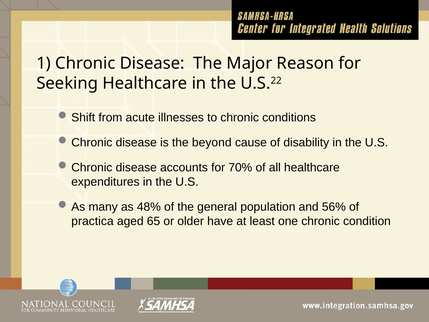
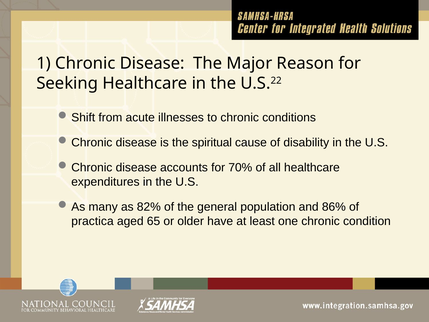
beyond: beyond -> spiritual
48%: 48% -> 82%
56%: 56% -> 86%
